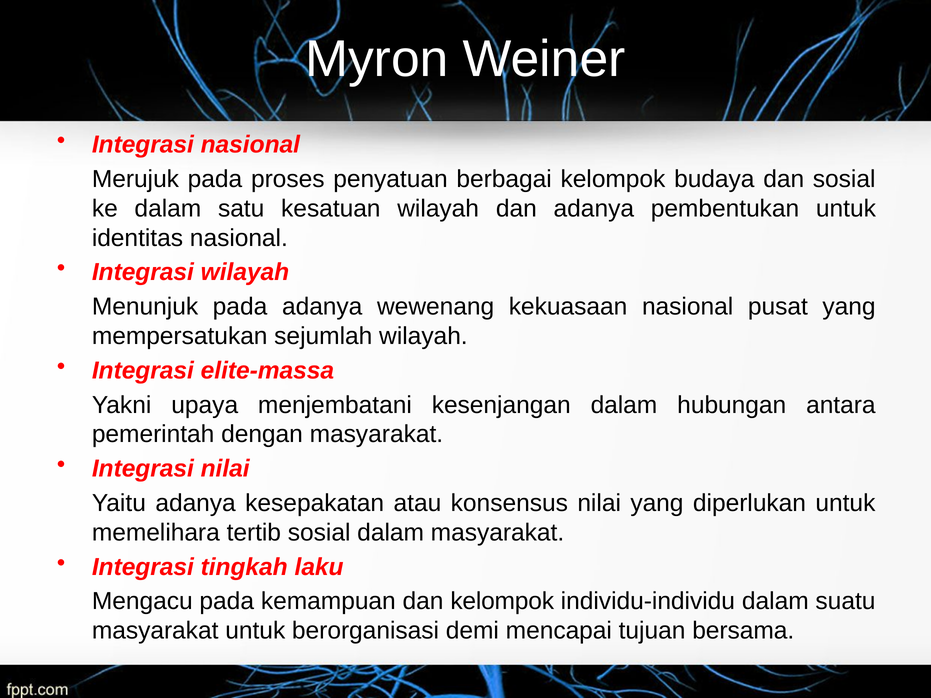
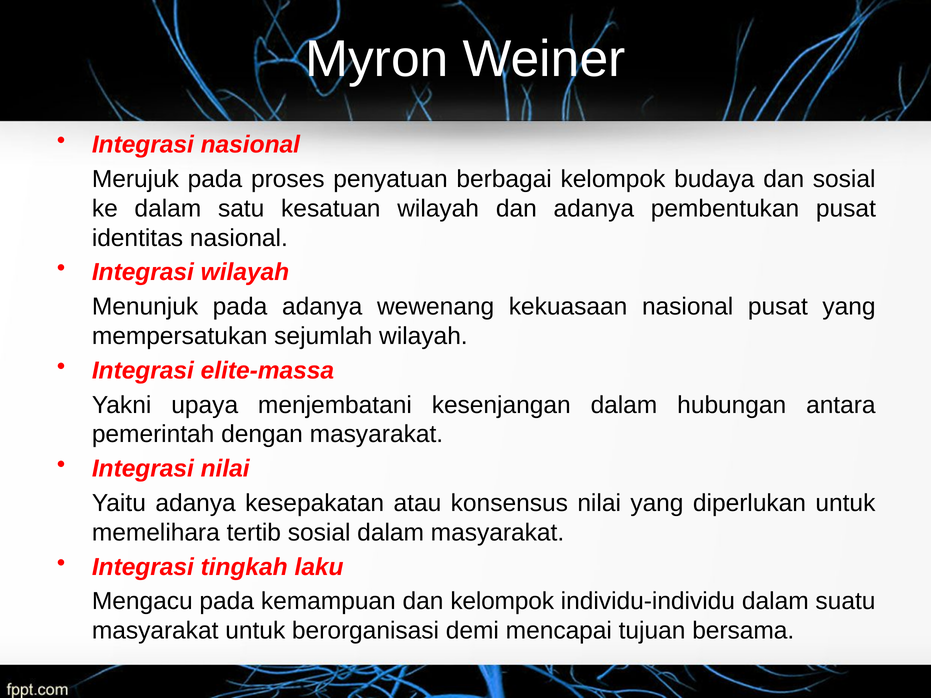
pembentukan untuk: untuk -> pusat
